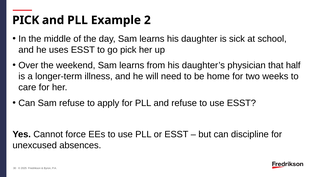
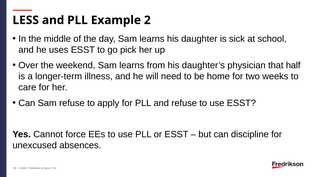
PICK at (26, 20): PICK -> LESS
